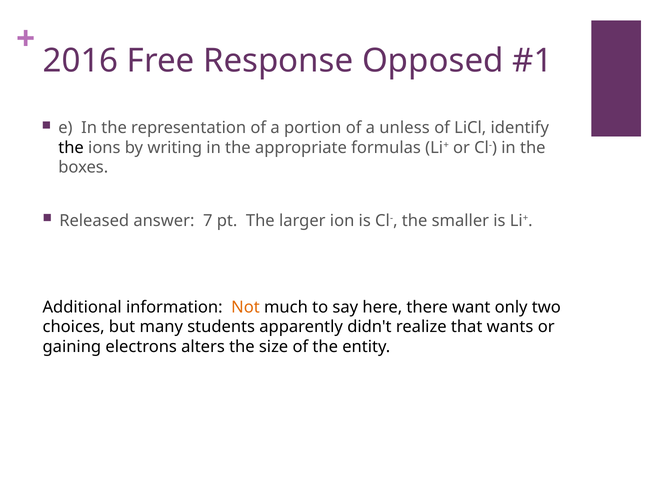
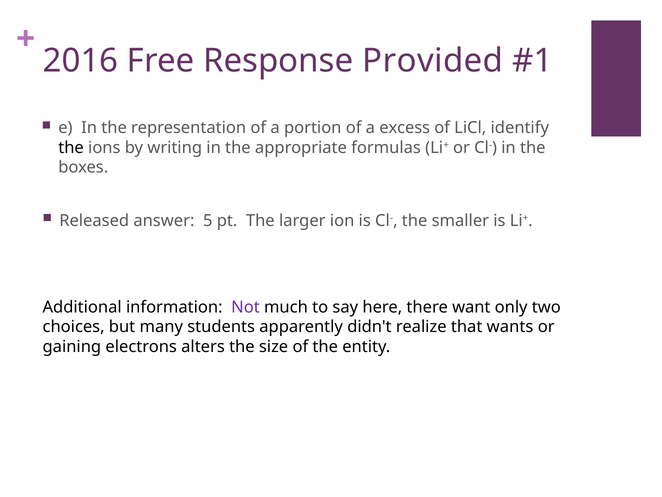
Opposed: Opposed -> Provided
unless: unless -> excess
7: 7 -> 5
Not colour: orange -> purple
